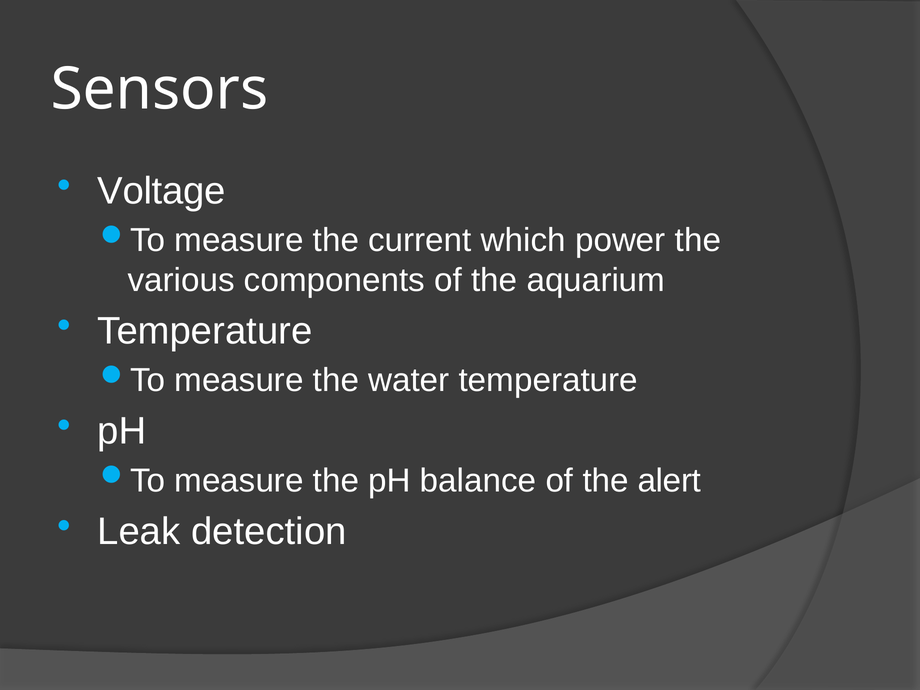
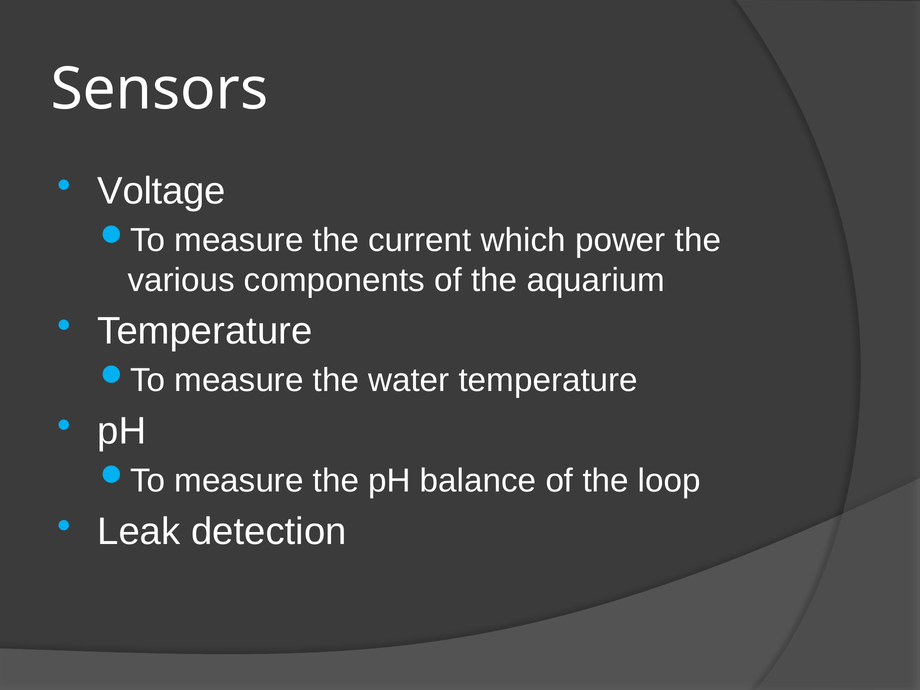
alert: alert -> loop
